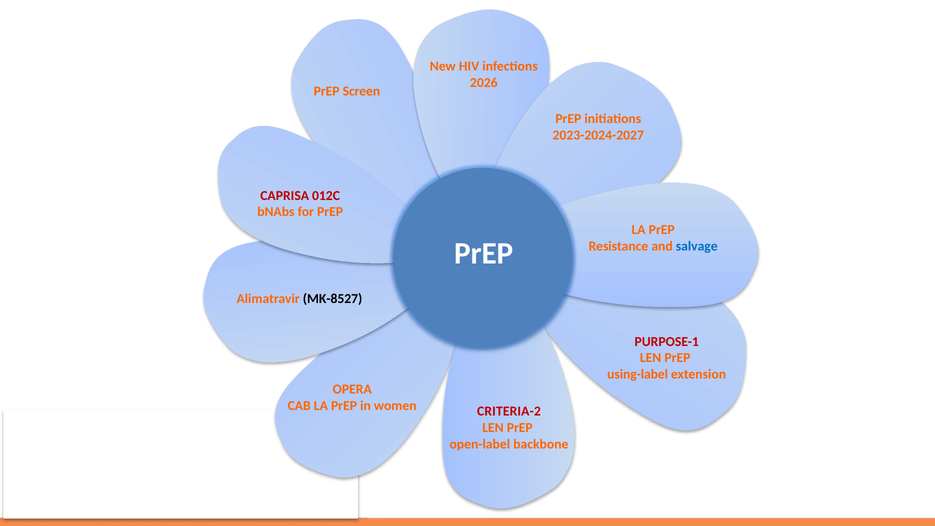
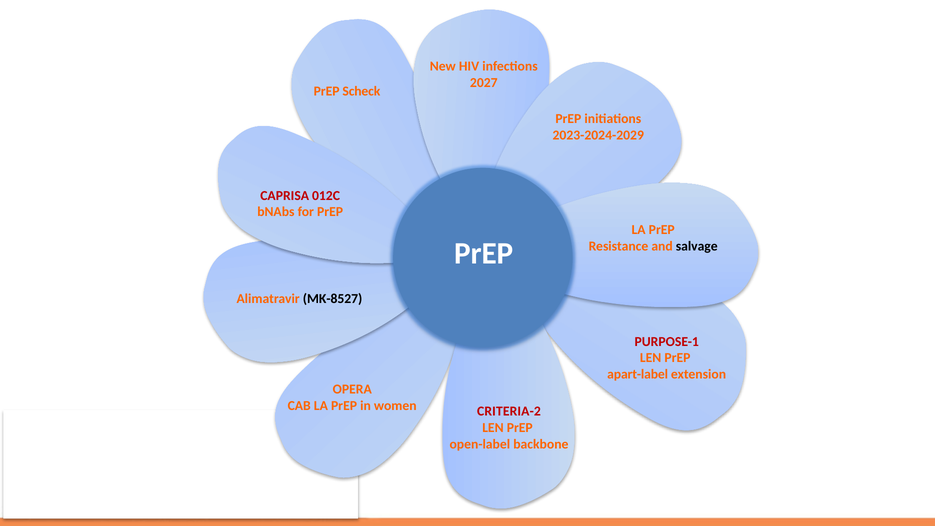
2026: 2026 -> 2027
Screen: Screen -> Scheck
2023-2024-2027: 2023-2024-2027 -> 2023-2024-2029
salvage colour: blue -> black
using-label: using-label -> apart-label
